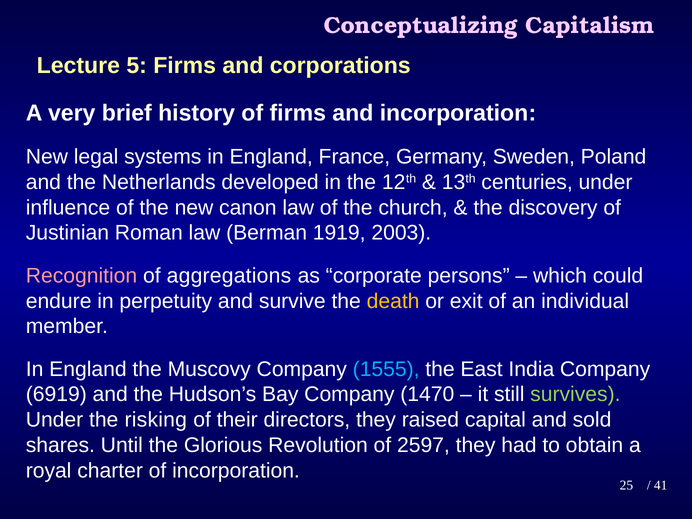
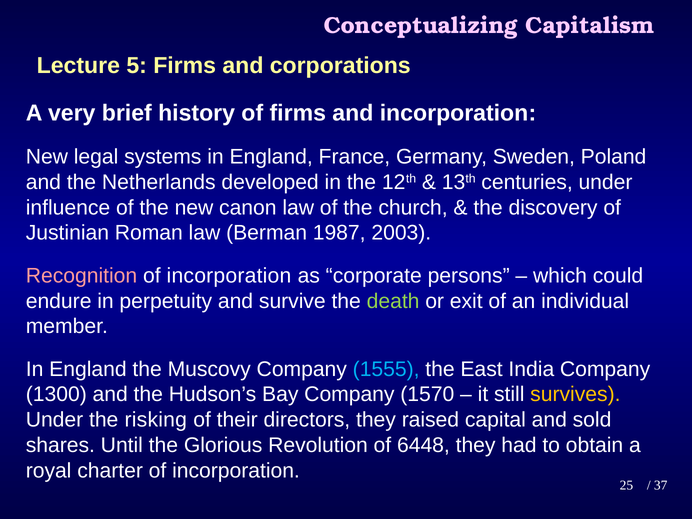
1919: 1919 -> 1987
aggregations at (229, 276): aggregations -> incorporation
death colour: yellow -> light green
6919: 6919 -> 1300
1470: 1470 -> 1570
survives colour: light green -> yellow
2597: 2597 -> 6448
41: 41 -> 37
